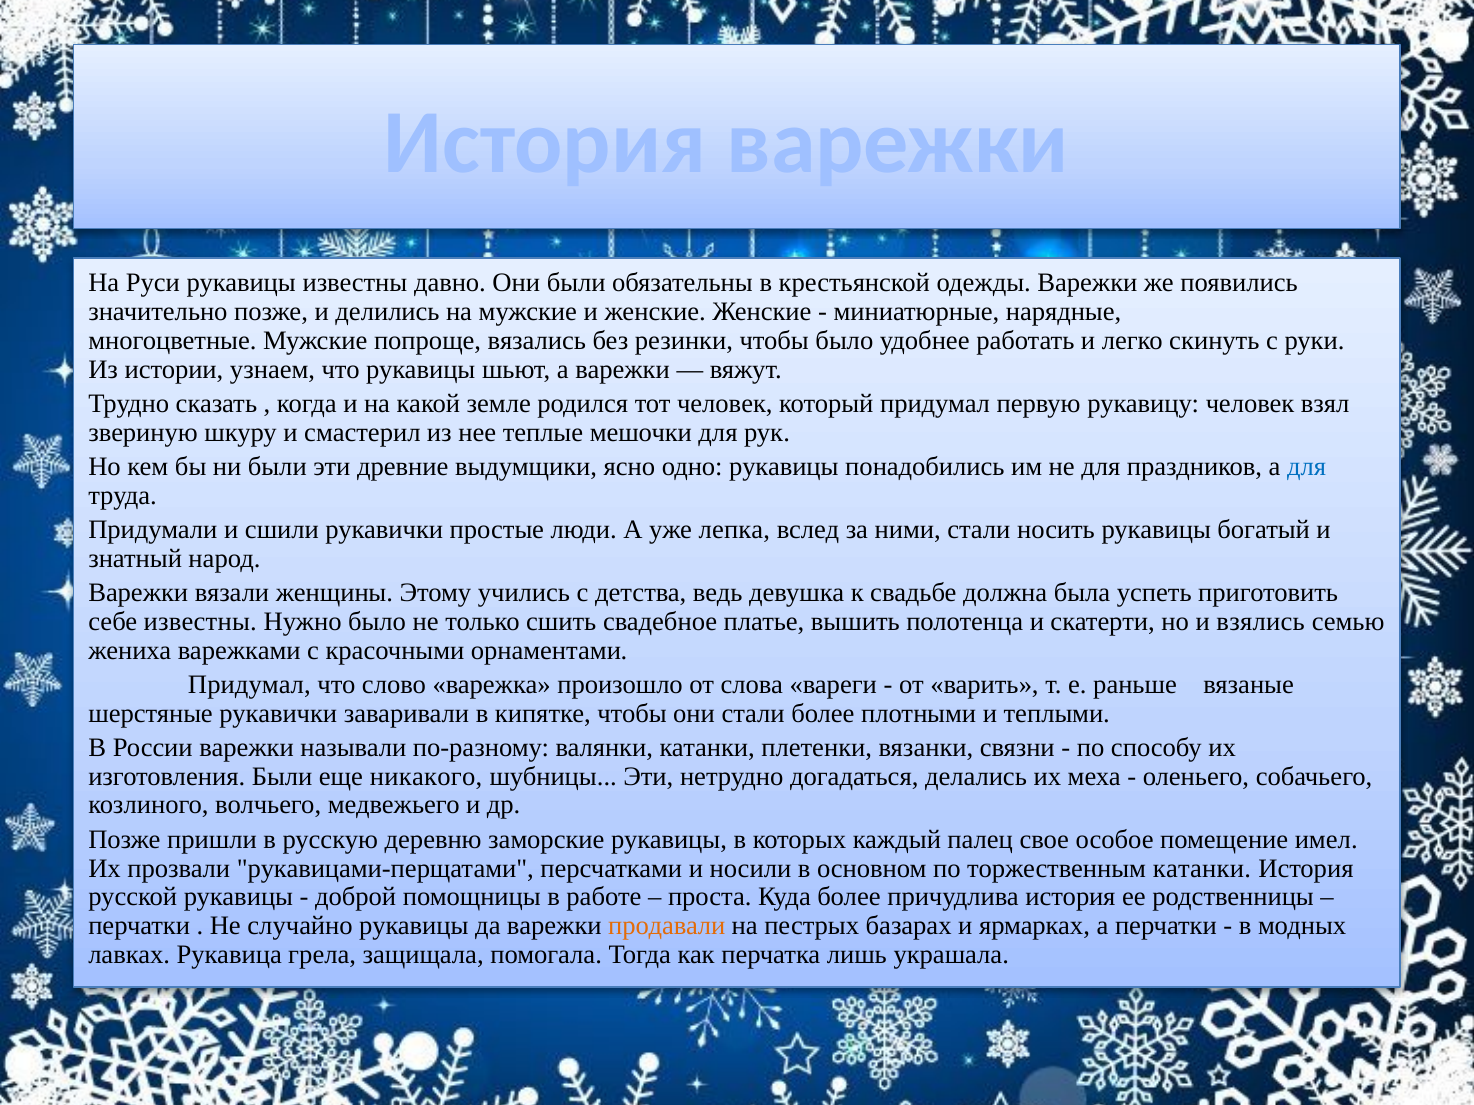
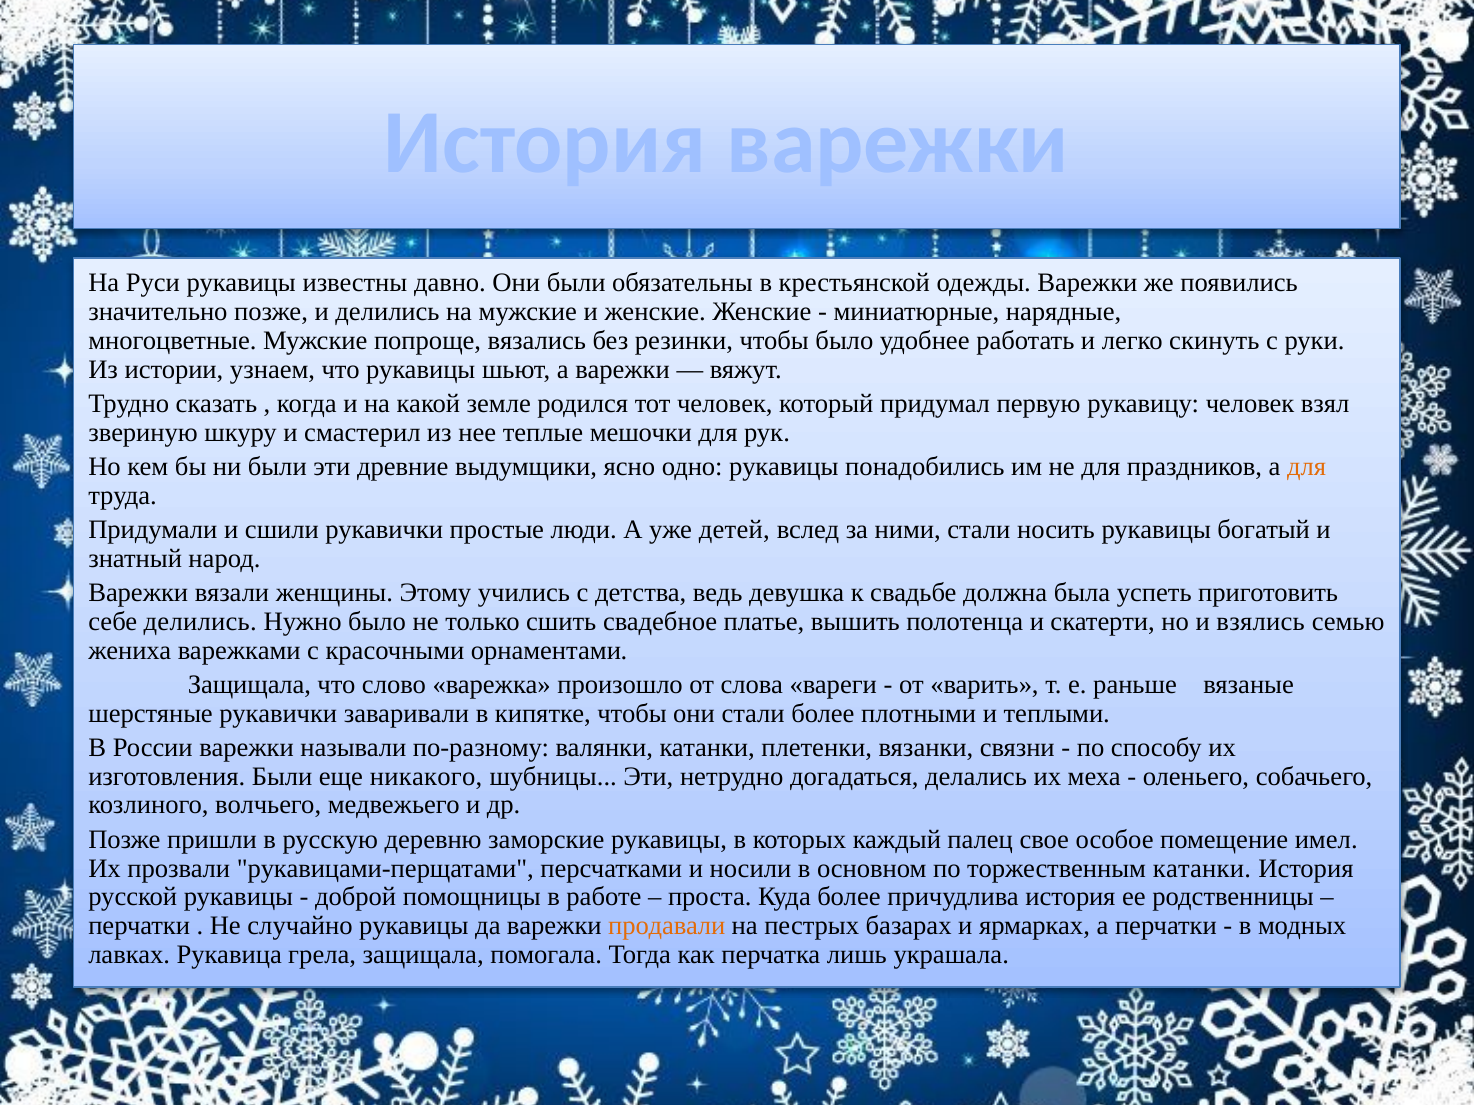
для at (1307, 467) colour: blue -> orange
лепка: лепка -> детей
себе известны: известны -> делились
Придумал at (249, 685): Придумал -> Защищала
